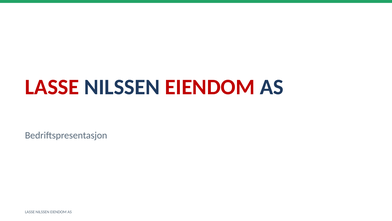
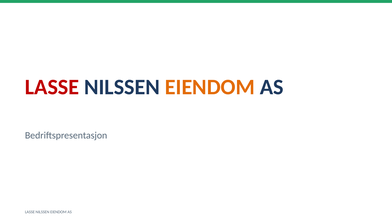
EIENDOM at (210, 87) colour: red -> orange
